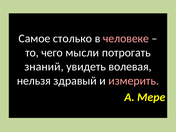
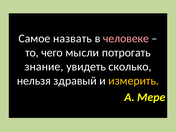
столько: столько -> назвать
знаний: знаний -> знание
волевая: волевая -> сколько
измерить colour: pink -> yellow
